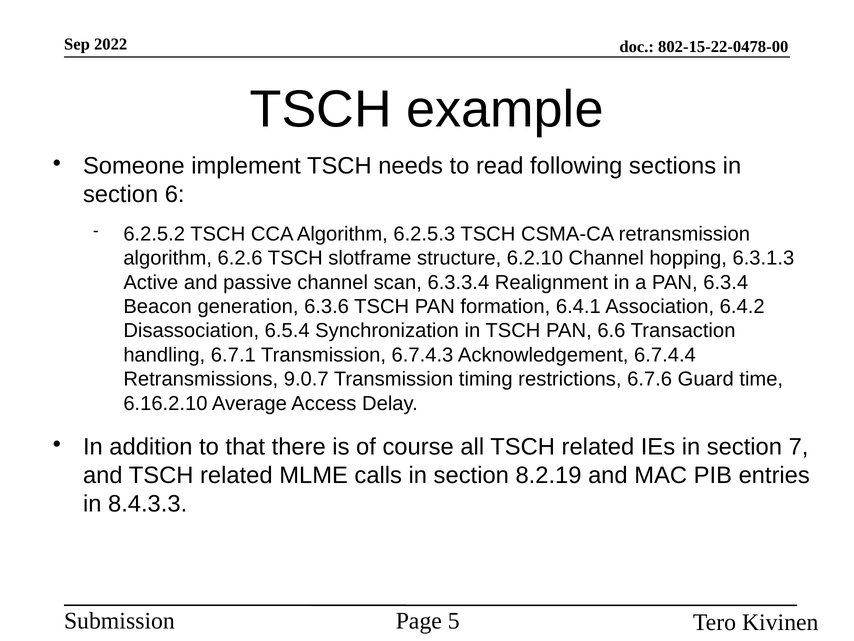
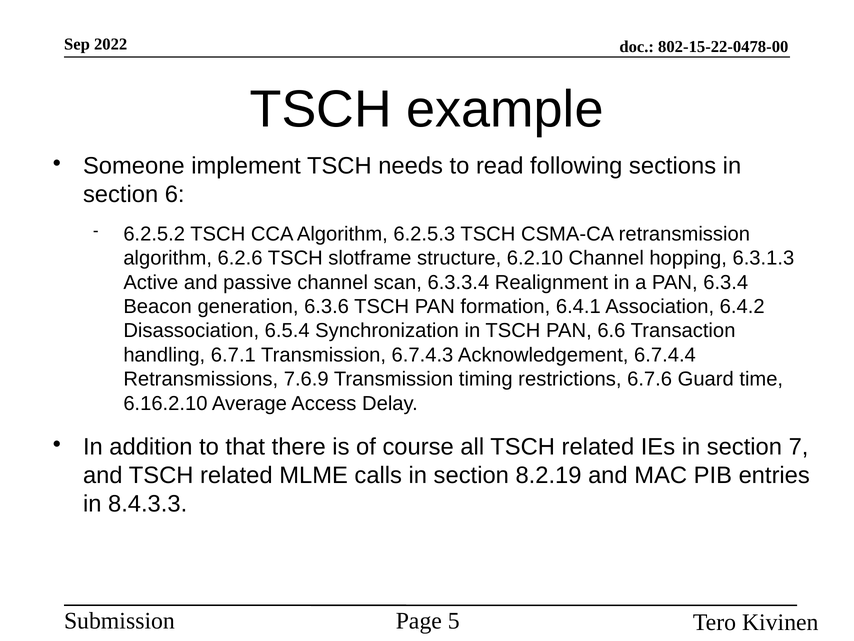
9.0.7: 9.0.7 -> 7.6.9
